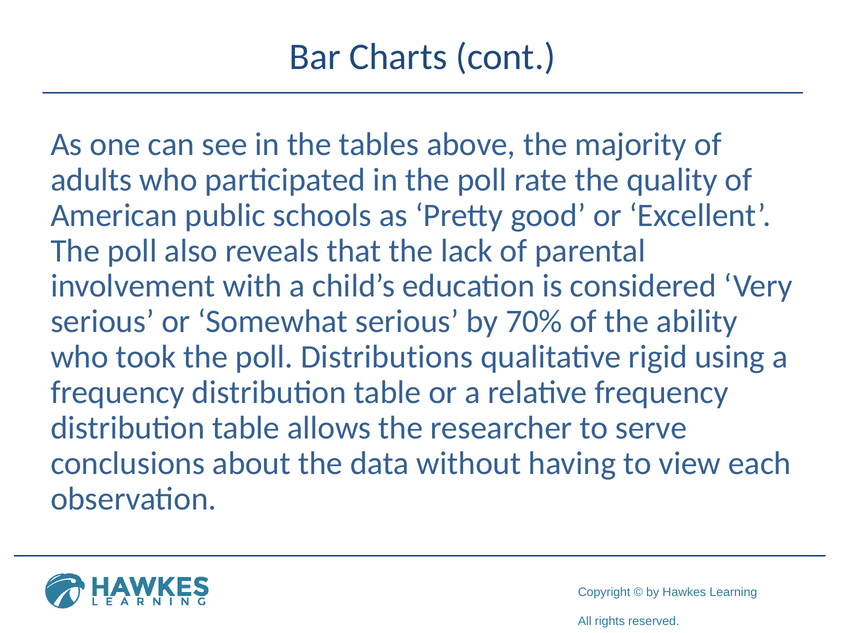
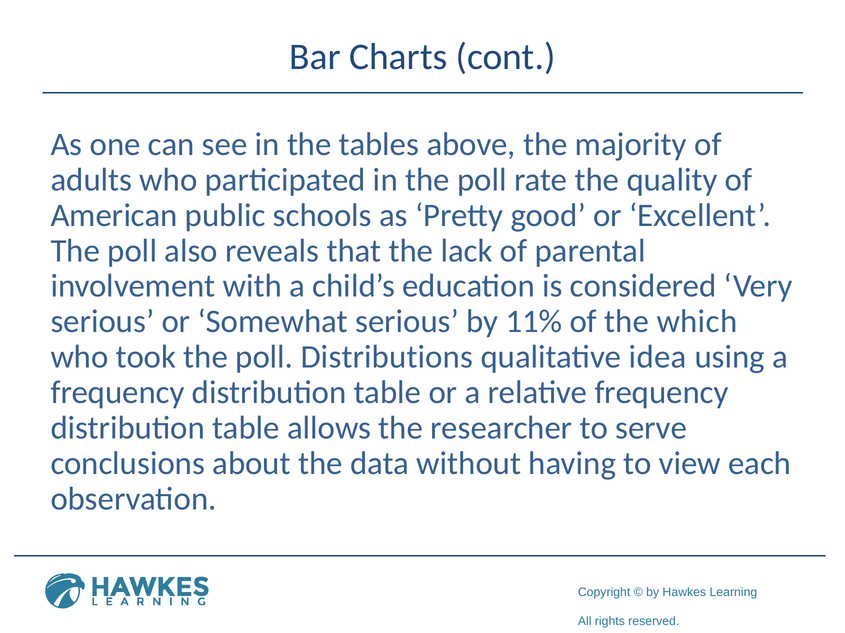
70%: 70% -> 11%
ability: ability -> which
rigid: rigid -> idea
